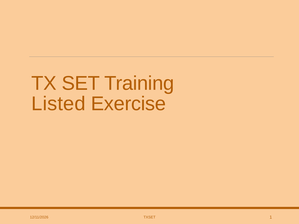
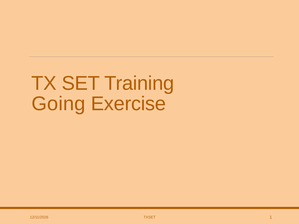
Listed: Listed -> Going
